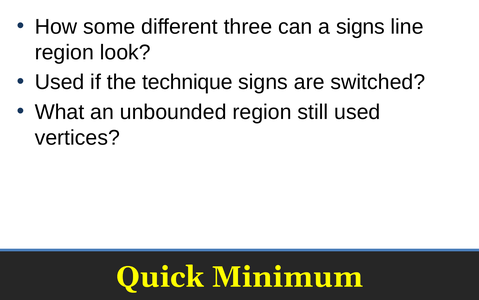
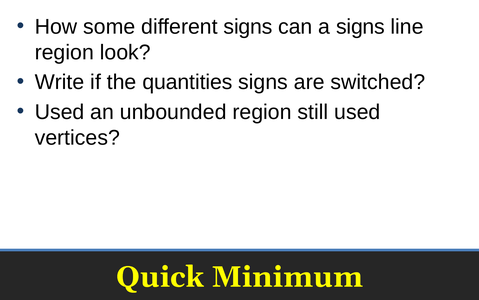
different three: three -> signs
Used at (60, 82): Used -> Write
technique: technique -> quantities
What at (60, 112): What -> Used
